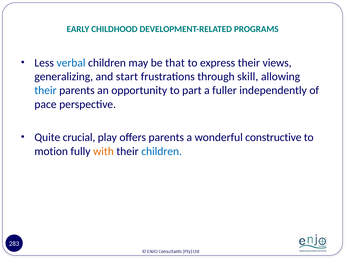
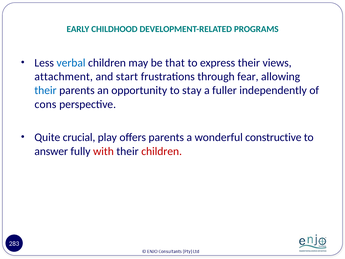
generalizing: generalizing -> attachment
skill: skill -> fear
part: part -> stay
pace: pace -> cons
motion: motion -> answer
with colour: orange -> red
children at (162, 151) colour: blue -> red
